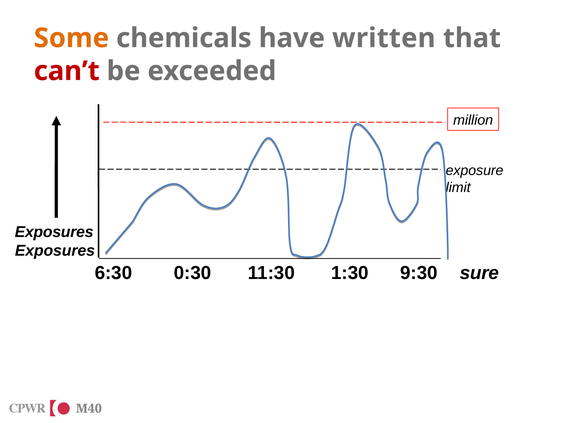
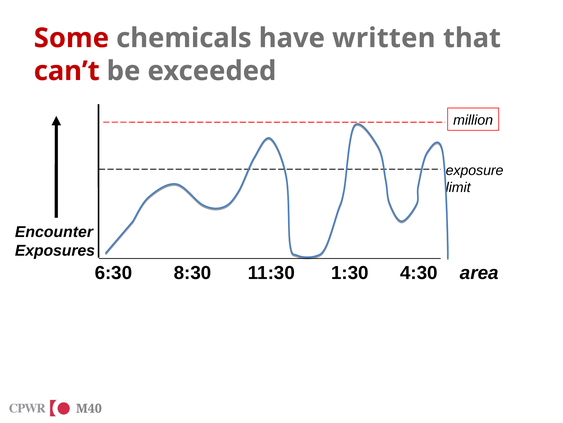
Some colour: orange -> red
Exposures at (54, 231): Exposures -> Encounter
0:30: 0:30 -> 8:30
9:30: 9:30 -> 4:30
sure: sure -> area
